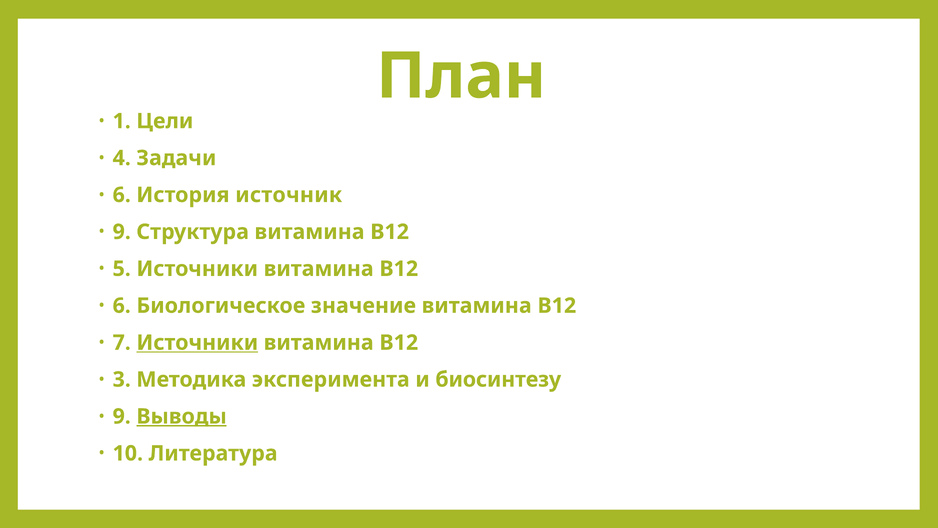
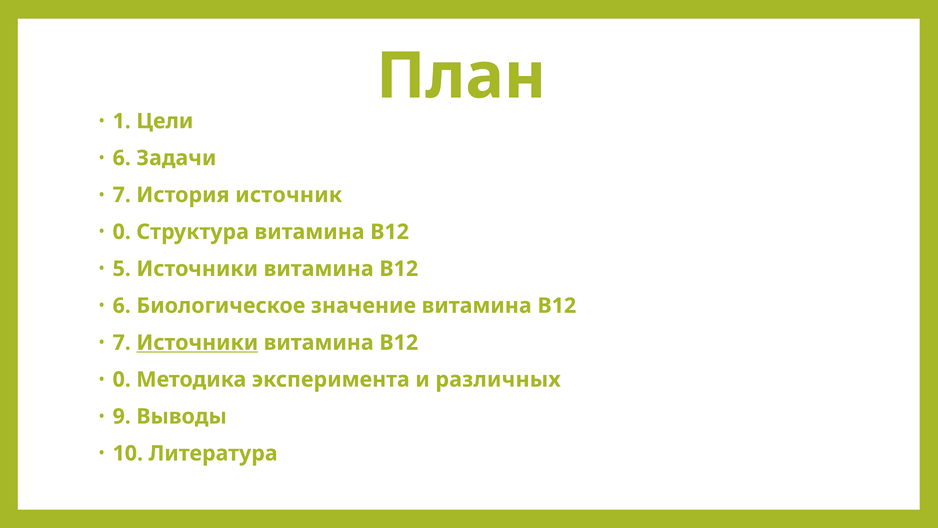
4 at (122, 158): 4 -> 6
6 at (122, 195): 6 -> 7
9 at (122, 232): 9 -> 0
3 at (122, 379): 3 -> 0
биосинтезу: биосинтезу -> различных
Выводы underline: present -> none
